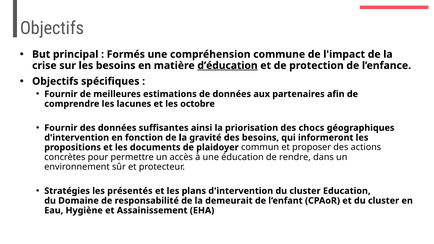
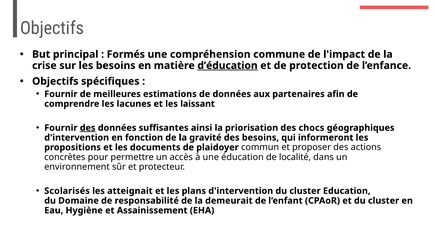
octobre: octobre -> laissant
des at (88, 128) underline: none -> present
rendre: rendre -> localité
Stratégies: Stratégies -> Scolarisés
présentés: présentés -> atteignait
